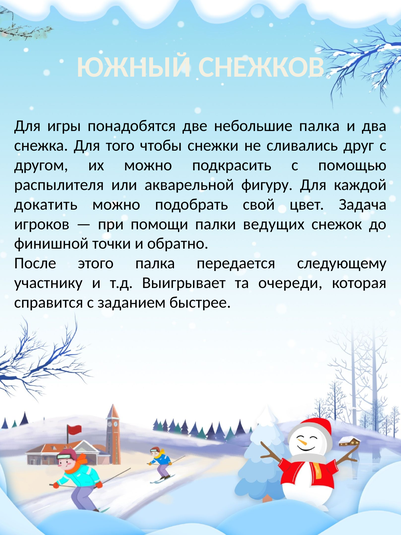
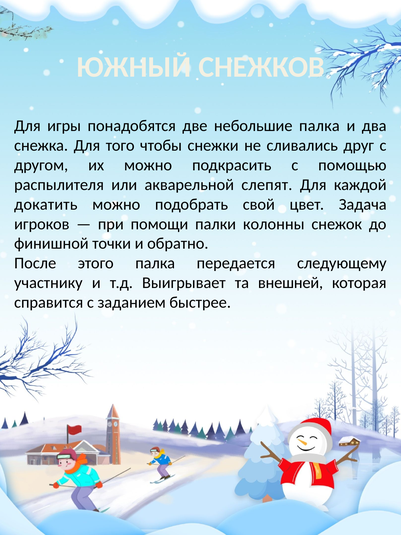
фигуру: фигуру -> слепят
ведущих: ведущих -> колонны
очереди: очереди -> внешней
